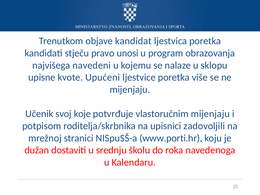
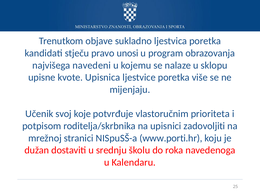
kandidat: kandidat -> sukladno
Upućeni: Upućeni -> Upisnica
vlastoručnim mijenjaju: mijenjaju -> prioriteta
zadovoljili: zadovoljili -> zadovoljiti
